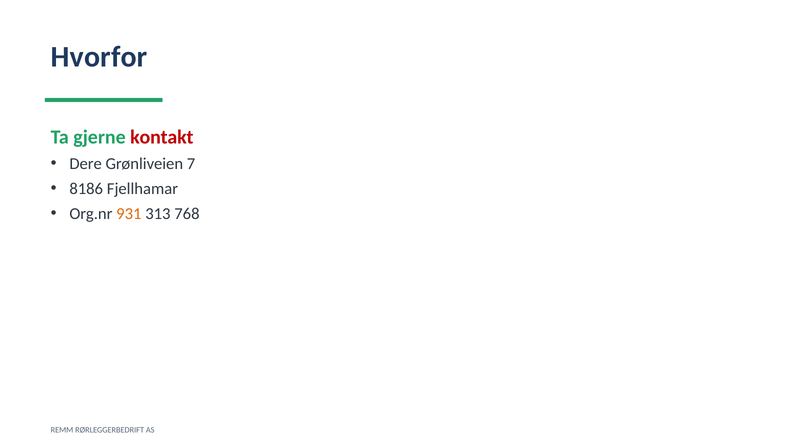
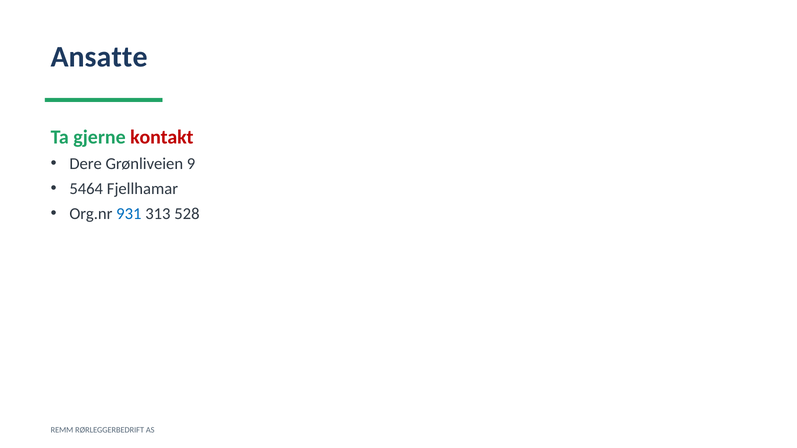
Hvorfor: Hvorfor -> Ansatte
7: 7 -> 9
8186: 8186 -> 5464
931 colour: orange -> blue
768: 768 -> 528
